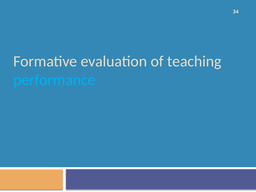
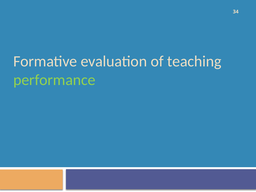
performance colour: light blue -> light green
